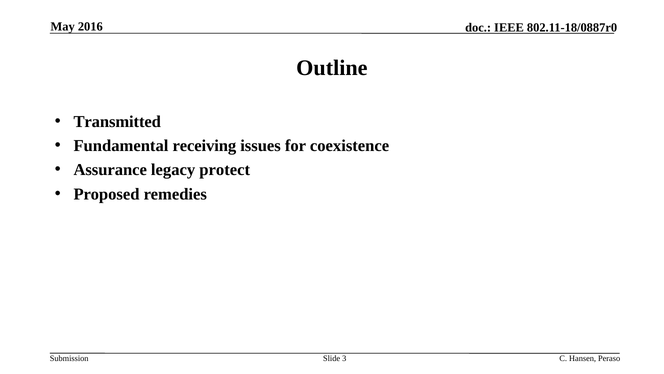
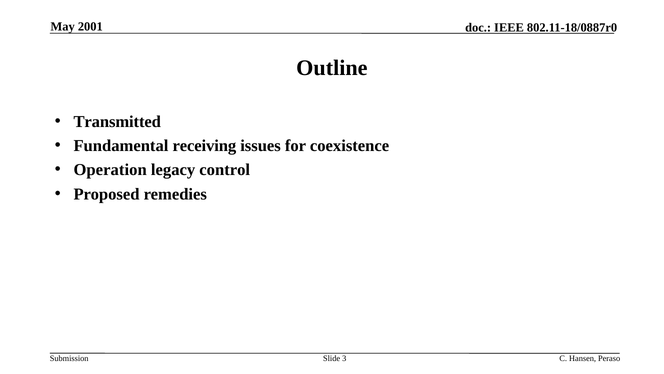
2016: 2016 -> 2001
Assurance: Assurance -> Operation
protect: protect -> control
